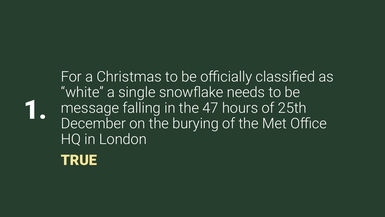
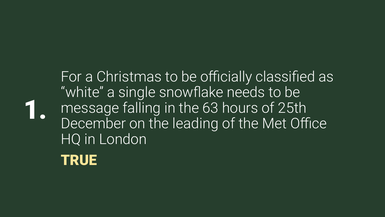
47: 47 -> 63
burying: burying -> leading
